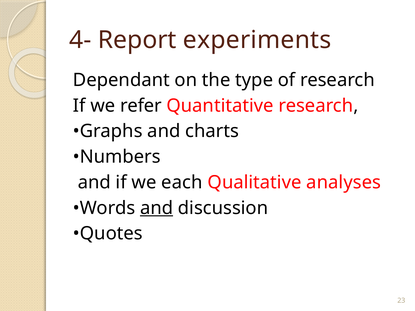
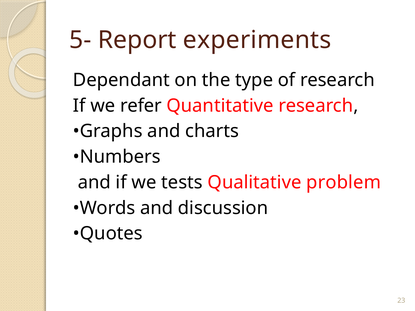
4-: 4- -> 5-
each: each -> tests
analyses: analyses -> problem
and at (157, 208) underline: present -> none
